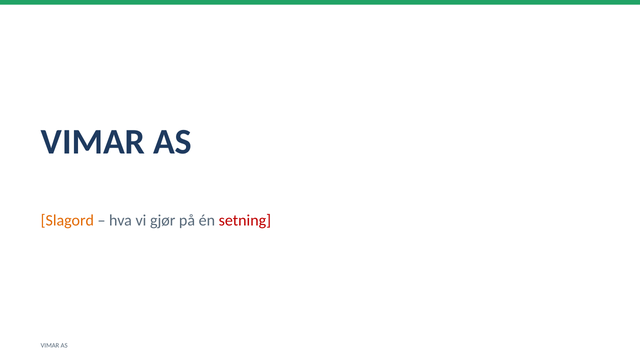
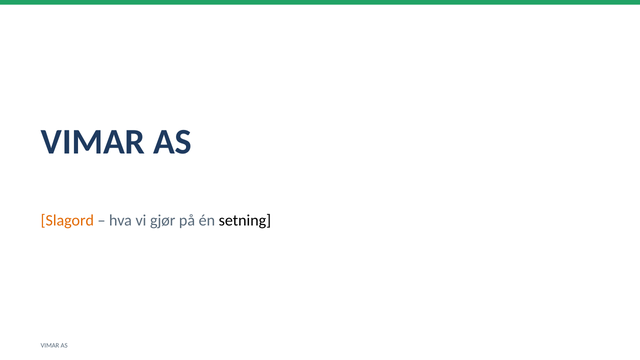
setning colour: red -> black
